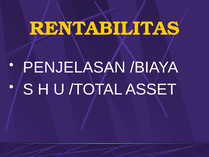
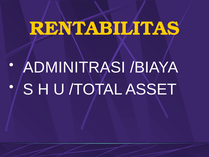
PENJELASAN: PENJELASAN -> ADMINITRASI
